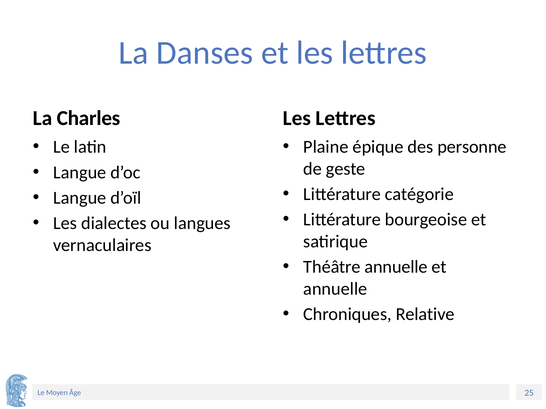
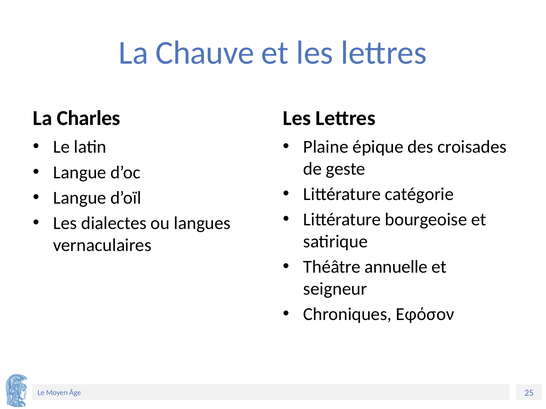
Danses: Danses -> Chauve
personne: personne -> croisades
annuelle at (335, 289): annuelle -> seigneur
Relative: Relative -> Εφόσον
